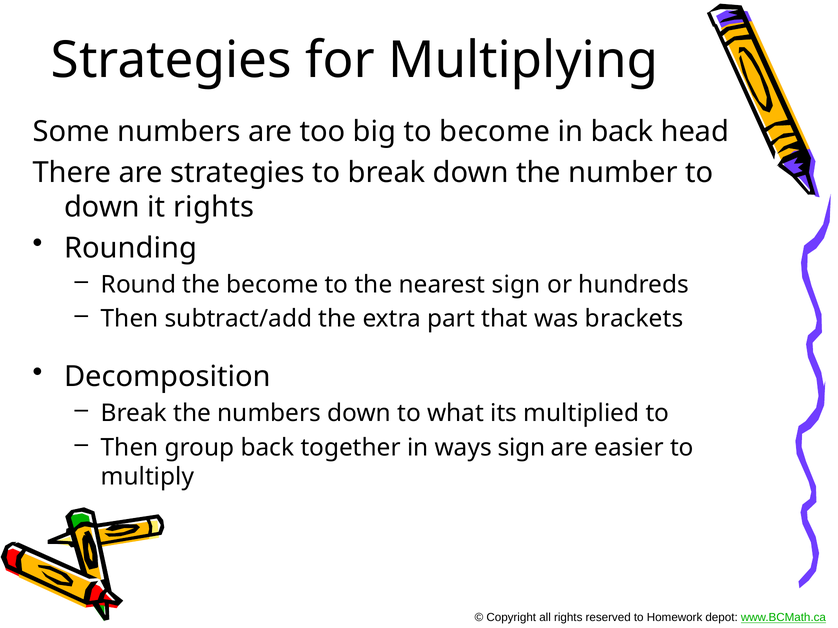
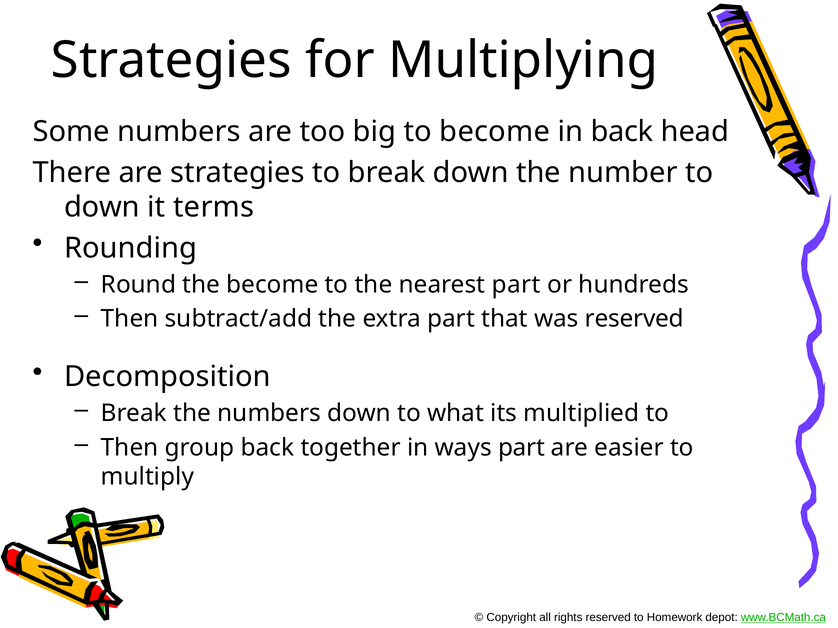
it rights: rights -> terms
nearest sign: sign -> part
was brackets: brackets -> reserved
ways sign: sign -> part
